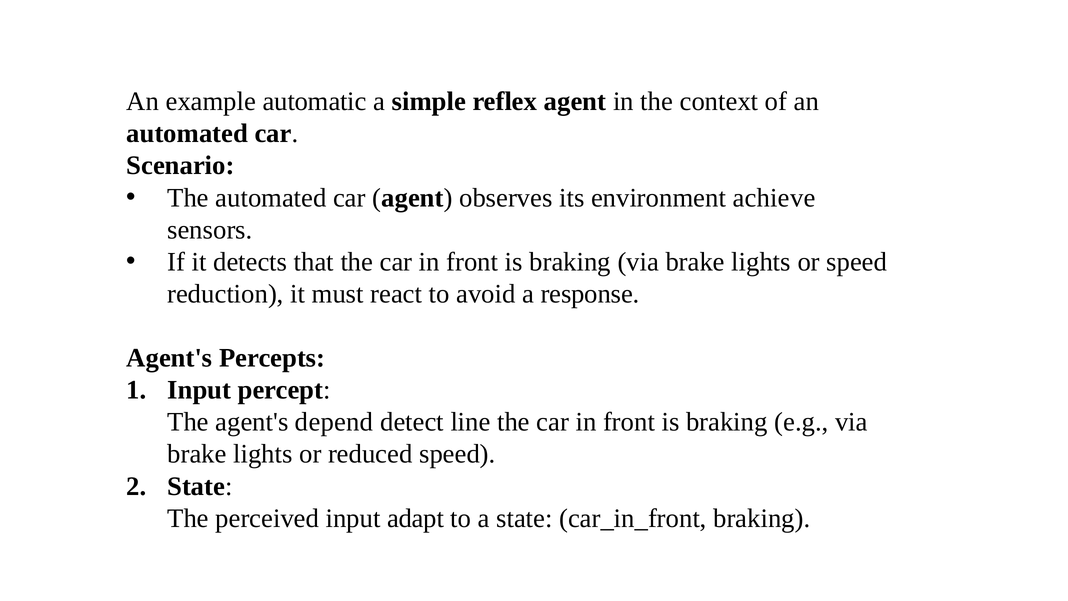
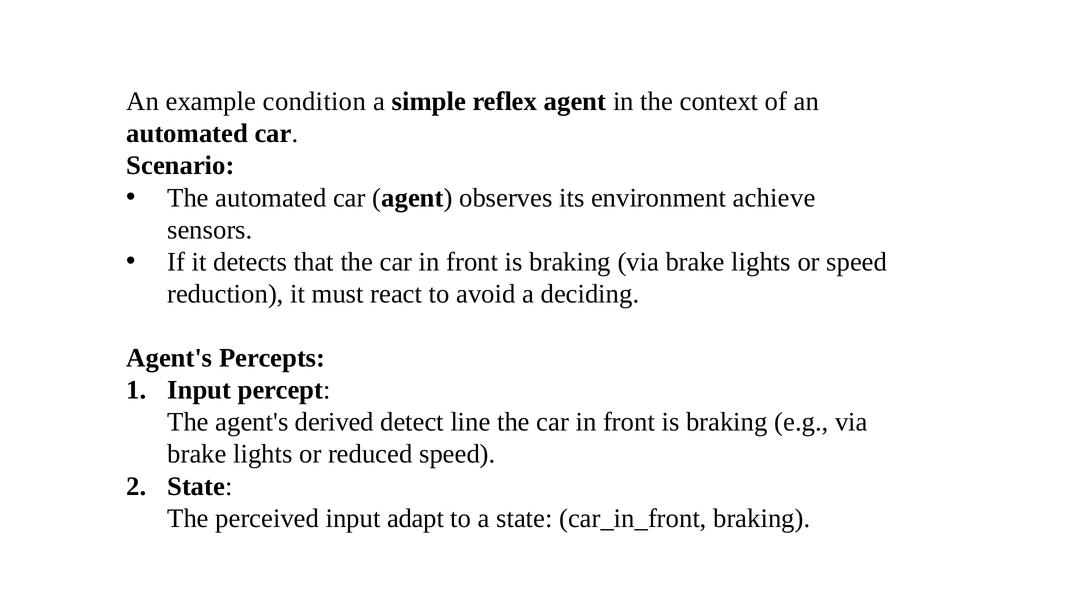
automatic: automatic -> condition
response: response -> deciding
depend: depend -> derived
